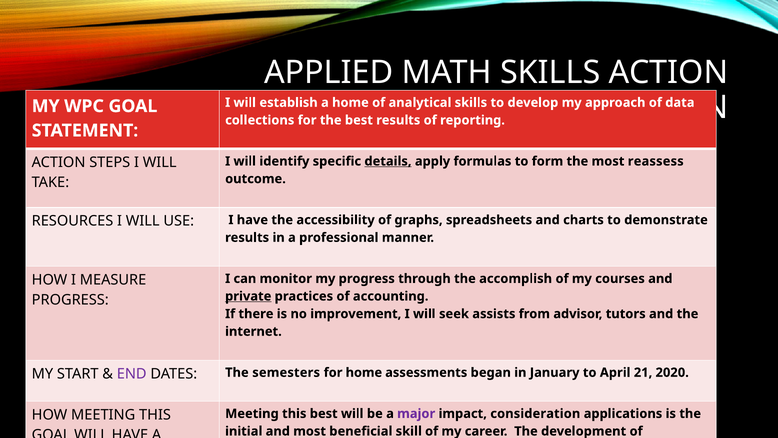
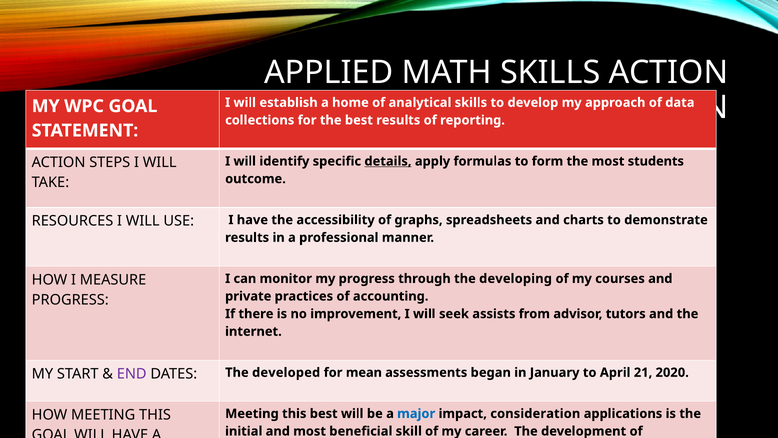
reassess: reassess -> students
accomplish: accomplish -> developing
private underline: present -> none
semesters: semesters -> developed
for home: home -> mean
major colour: purple -> blue
